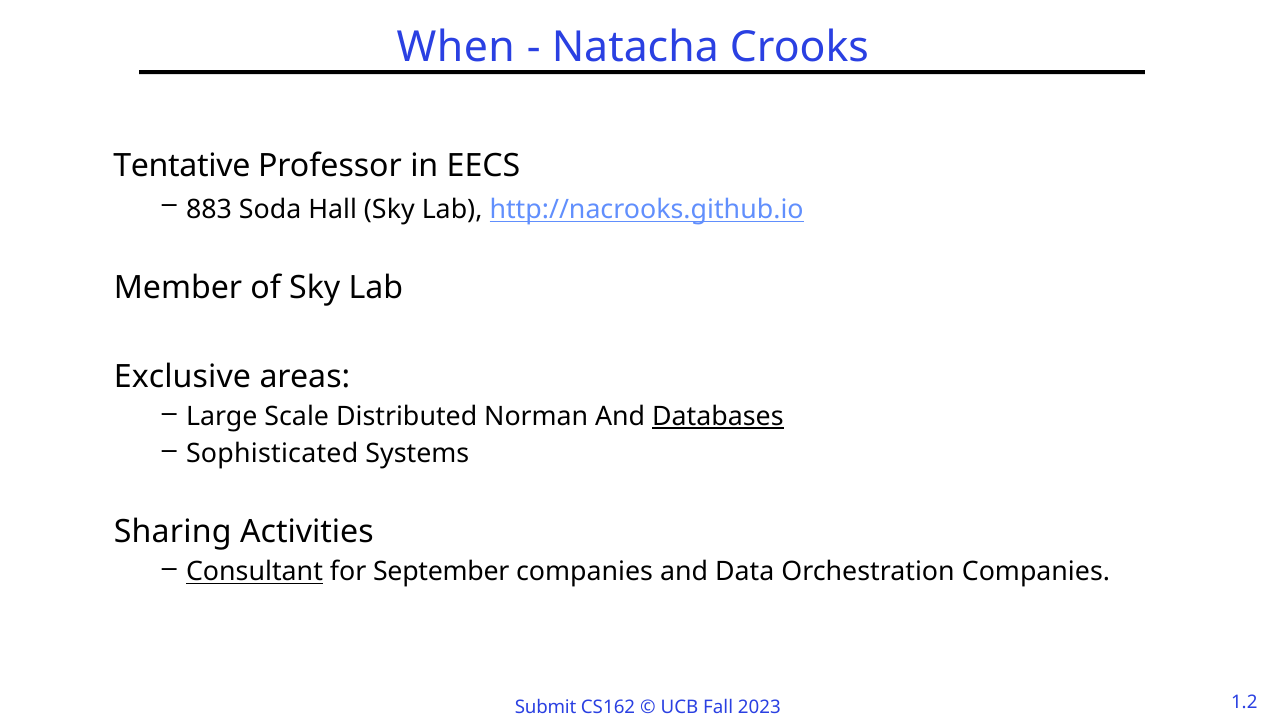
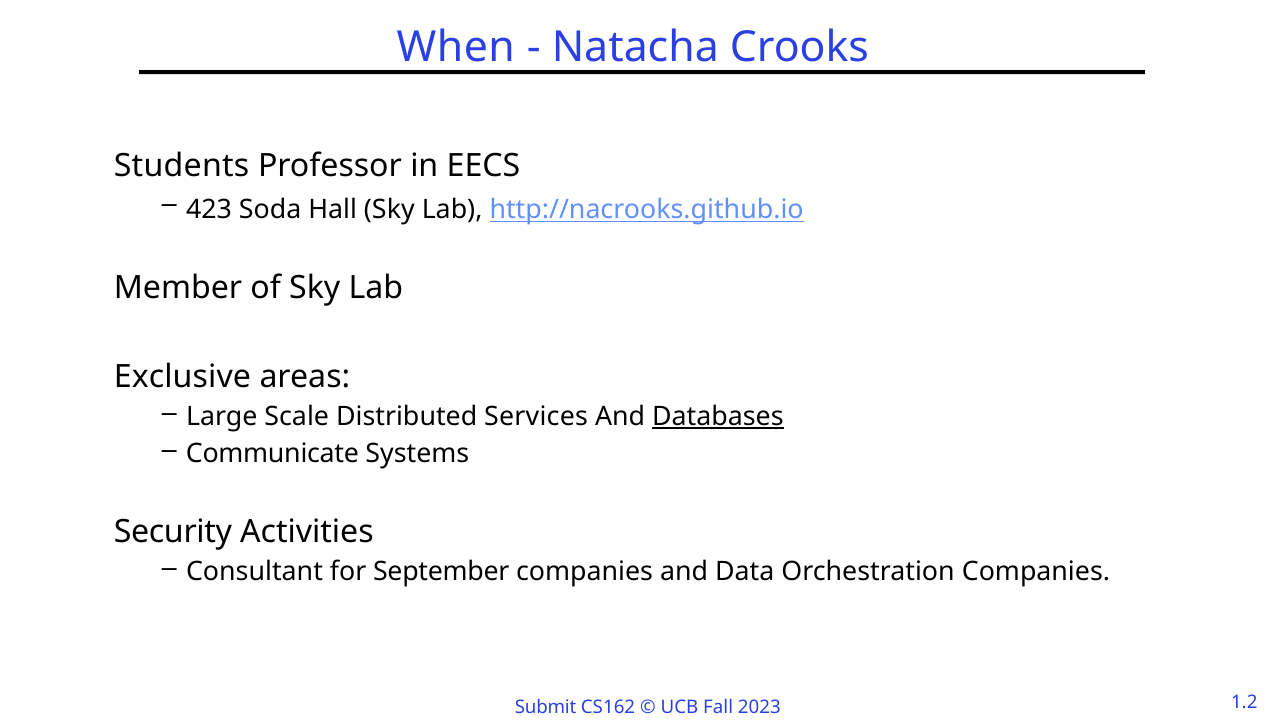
Tentative: Tentative -> Students
883: 883 -> 423
Norman: Norman -> Services
Sophisticated: Sophisticated -> Communicate
Sharing: Sharing -> Security
Consultant underline: present -> none
